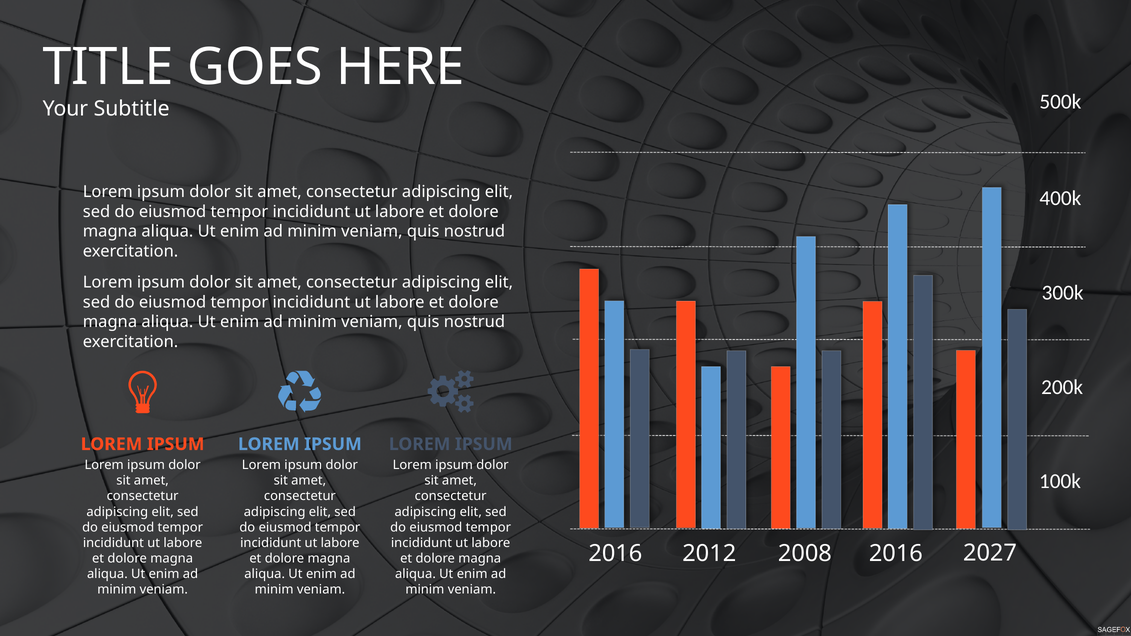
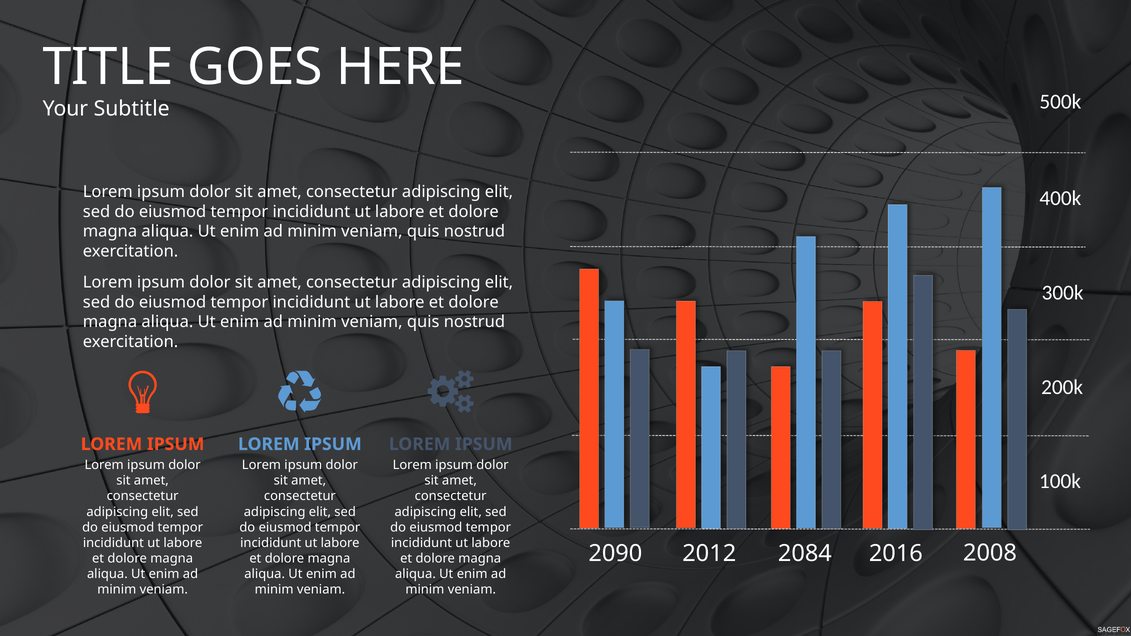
2016 at (615, 553): 2016 -> 2090
2008: 2008 -> 2084
2027: 2027 -> 2008
